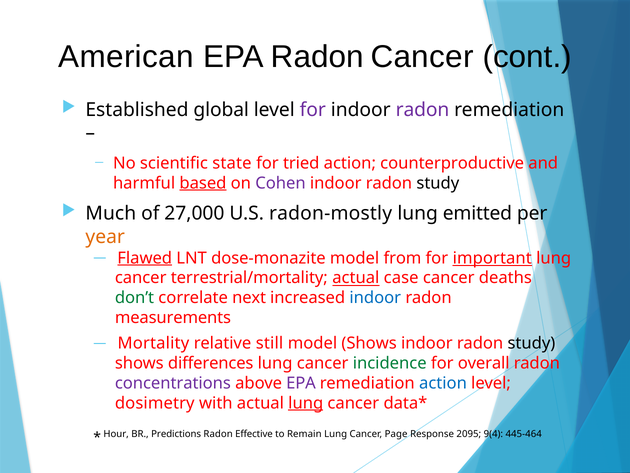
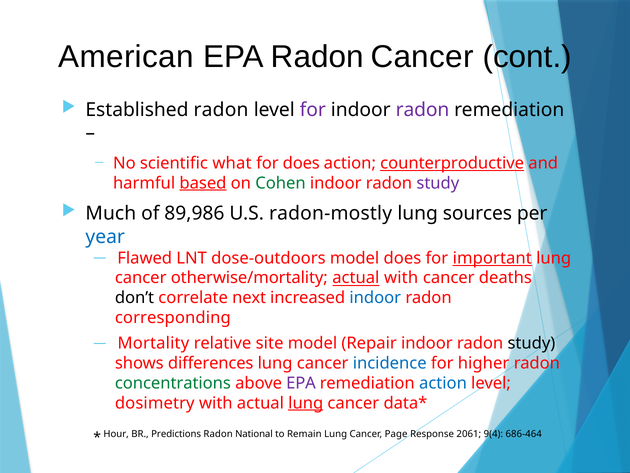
Established global: global -> radon
state: state -> what
for tried: tried -> does
counterproductive underline: none -> present
Cohen colour: purple -> green
study at (438, 183) colour: black -> purple
27,000: 27,000 -> 89,986
emitted: emitted -> sources
year colour: orange -> blue
Flawed underline: present -> none
dose-monazite: dose-monazite -> dose-outdoors
model from: from -> does
terrestrial/mortality: terrestrial/mortality -> otherwise/mortality
actual case: case -> with
don’t colour: green -> black
measurements: measurements -> corresponding
still: still -> site
model Shows: Shows -> Repair
incidence colour: green -> blue
overall: overall -> higher
concentrations colour: purple -> green
Effective: Effective -> National
2095: 2095 -> 2061
445-464: 445-464 -> 686-464
